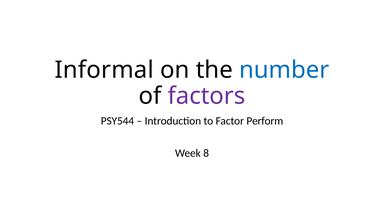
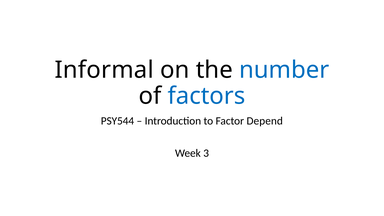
factors colour: purple -> blue
Perform: Perform -> Depend
8: 8 -> 3
